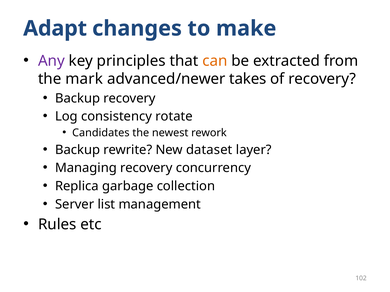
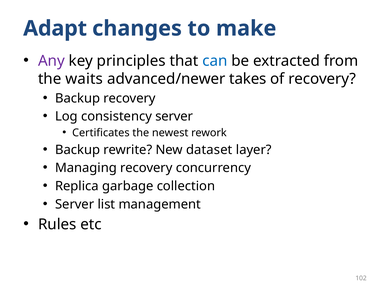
can colour: orange -> blue
mark: mark -> waits
consistency rotate: rotate -> server
Candidates: Candidates -> Certificates
